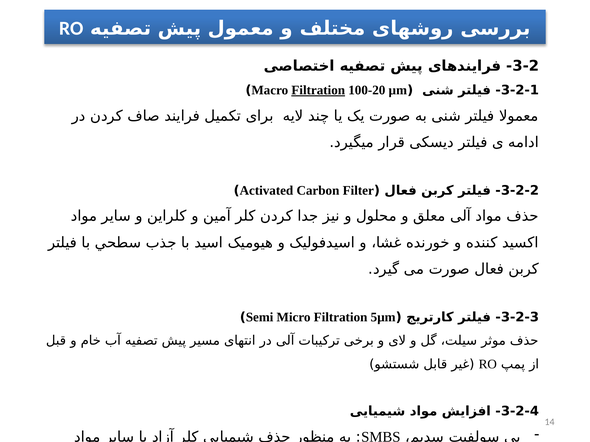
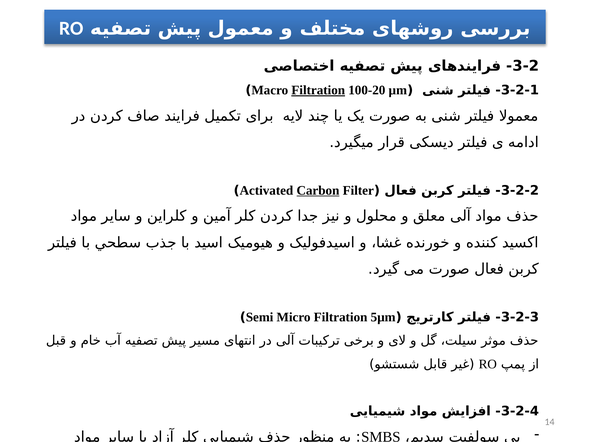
Carbon underline: none -> present
